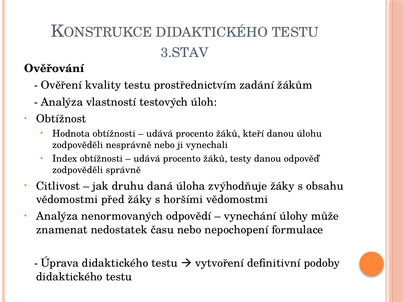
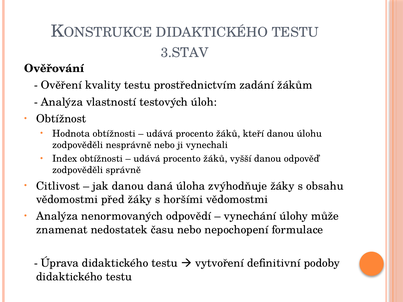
testy: testy -> vyšší
jak druhu: druhu -> danou
